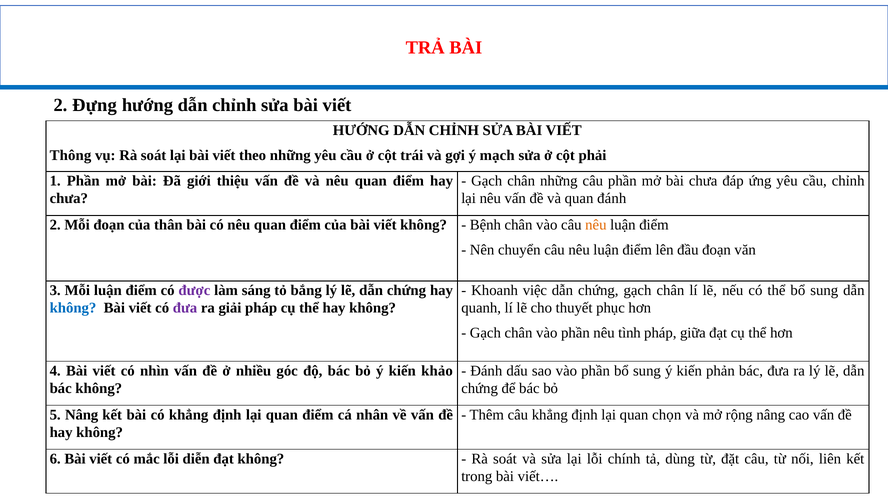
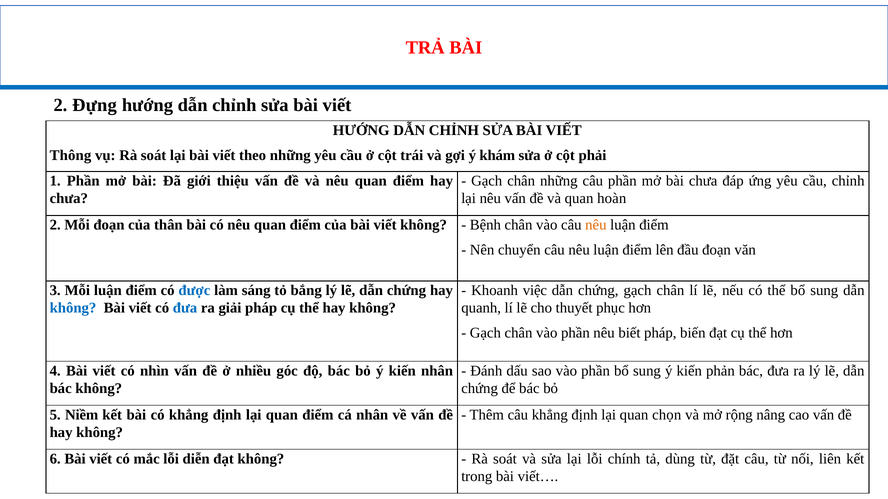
mạch: mạch -> khám
quan đánh: đánh -> hoàn
được colour: purple -> blue
đưa at (185, 308) colour: purple -> blue
tình: tình -> biết
giữa: giữa -> biến
kiến khảo: khảo -> nhân
5 Nâng: Nâng -> Niềm
